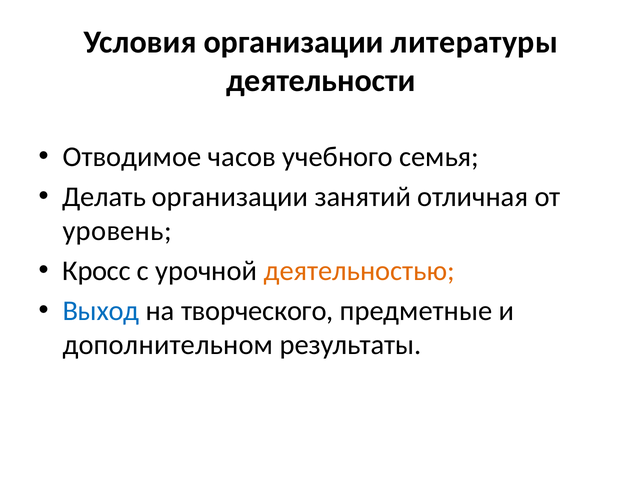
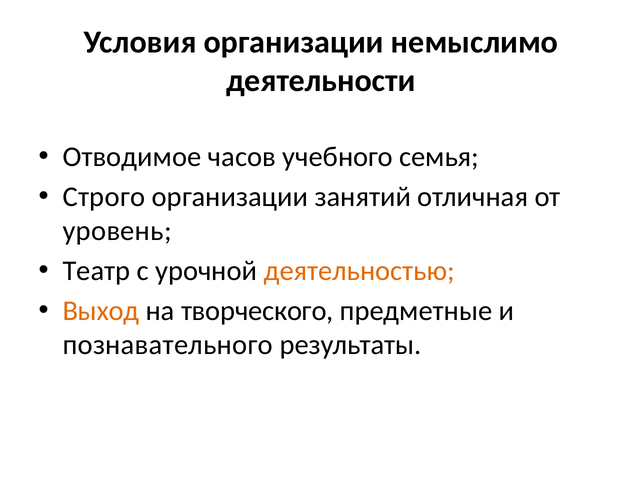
литературы: литературы -> немыслимо
Делать: Делать -> Строго
Кросс: Кросс -> Театр
Выход colour: blue -> orange
дополнительном: дополнительном -> познавательного
